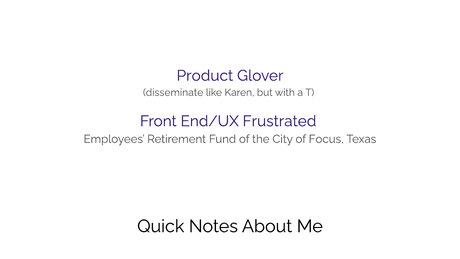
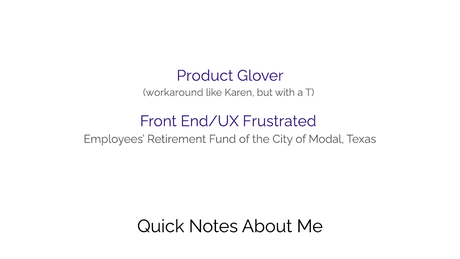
disseminate: disseminate -> workaround
Focus: Focus -> Modal
